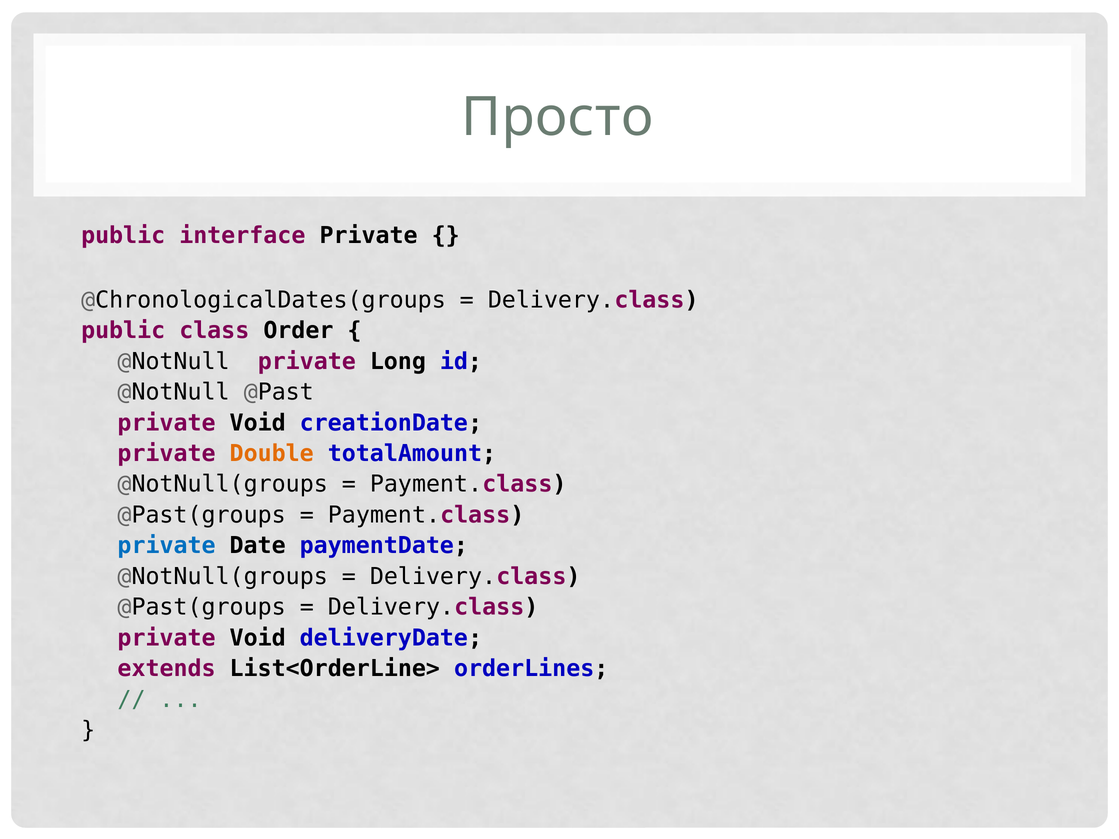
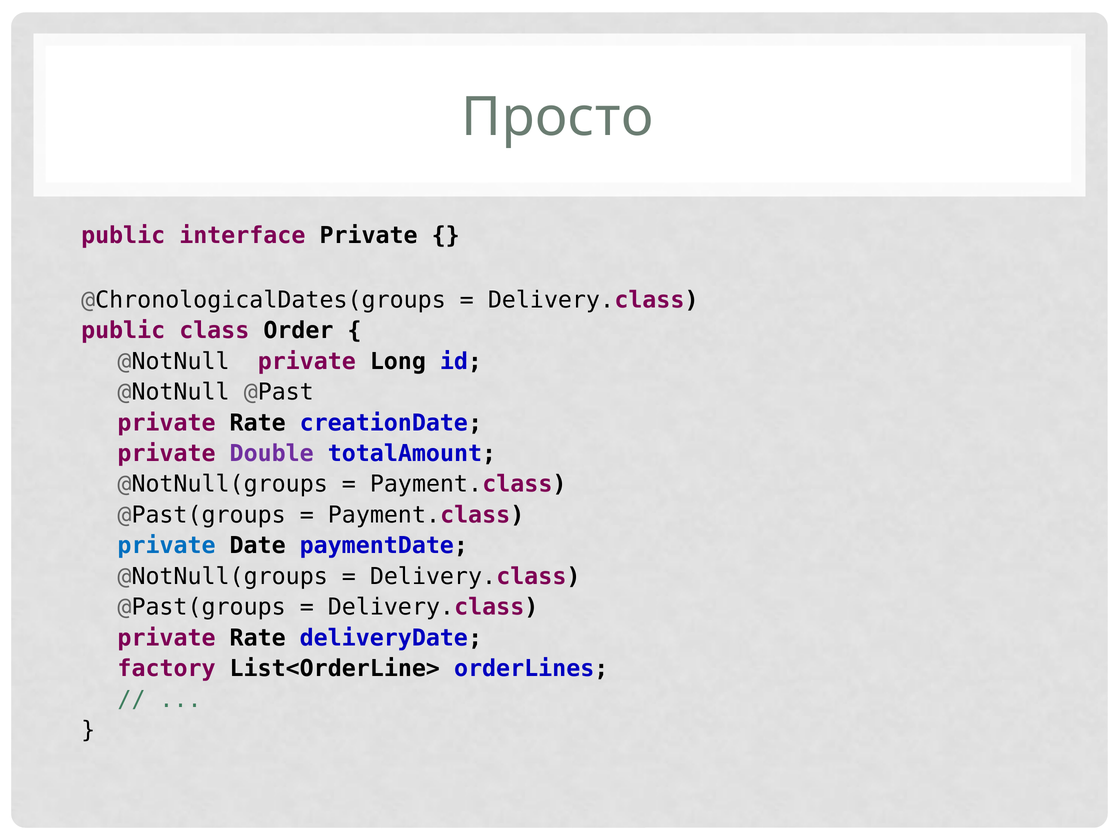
Void at (258, 423): Void -> Rate
Double colour: orange -> purple
Void at (258, 638): Void -> Rate
extends: extends -> factory
